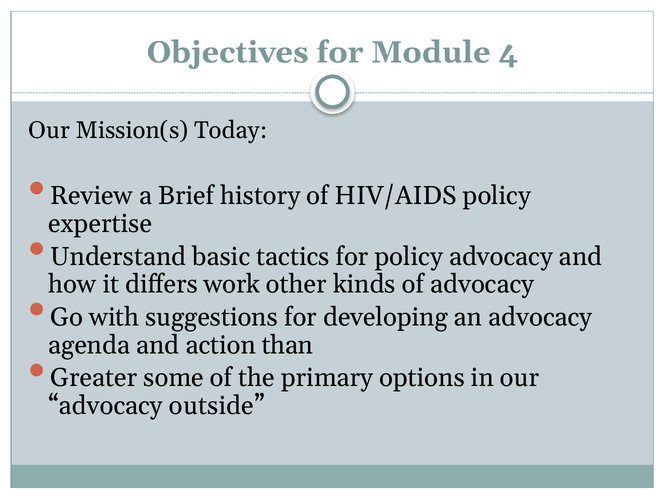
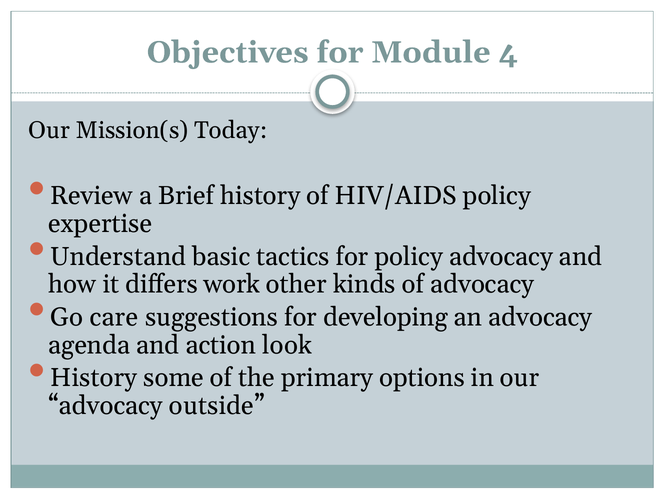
with: with -> care
than: than -> look
Greater at (94, 378): Greater -> History
